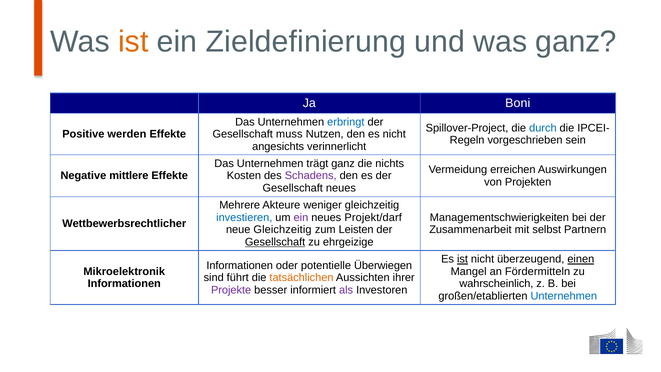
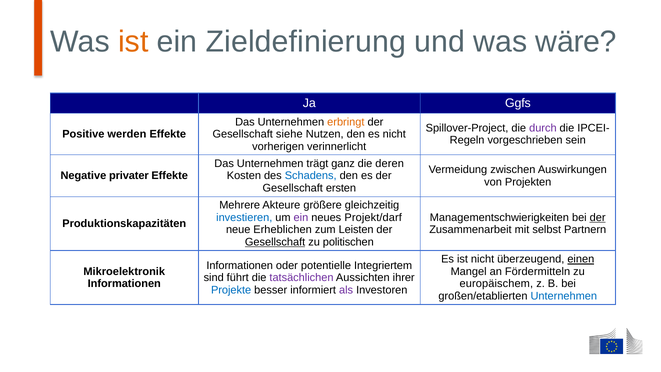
was ganz: ganz -> wäre
Boni: Boni -> Ggfs
erbringt colour: blue -> orange
durch colour: blue -> purple
muss: muss -> siehe
angesichts: angesichts -> vorherigen
nichts: nichts -> deren
erreichen: erreichen -> zwischen
mittlere: mittlere -> privater
Schadens colour: purple -> blue
Gesellschaft neues: neues -> ersten
weniger: weniger -> größere
der at (598, 217) underline: none -> present
Wettbewerbsrechtlicher: Wettbewerbsrechtlicher -> Produktionskapazitäten
neue Gleichzeitig: Gleichzeitig -> Erheblichen
ehrgeizige: ehrgeizige -> politischen
ist at (462, 259) underline: present -> none
Überwiegen: Überwiegen -> Integriertem
tatsächlichen colour: orange -> purple
wahrscheinlich: wahrscheinlich -> europäischem
Projekte colour: purple -> blue
